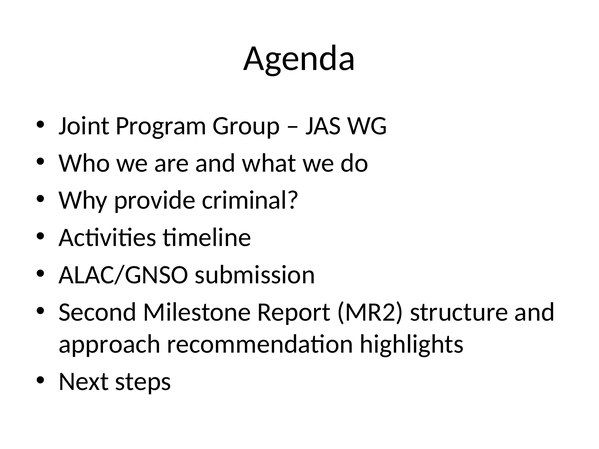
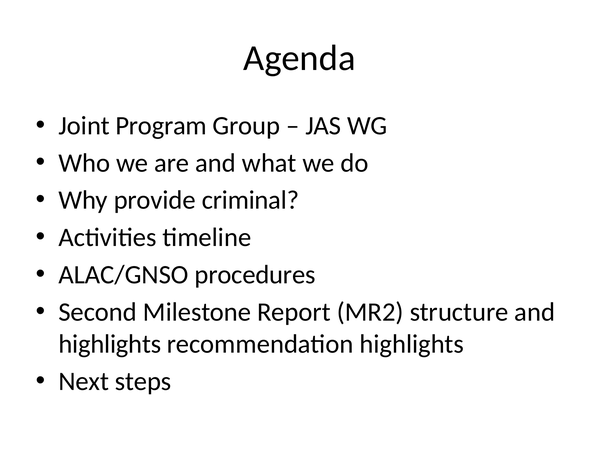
submission: submission -> procedures
approach at (110, 344): approach -> highlights
